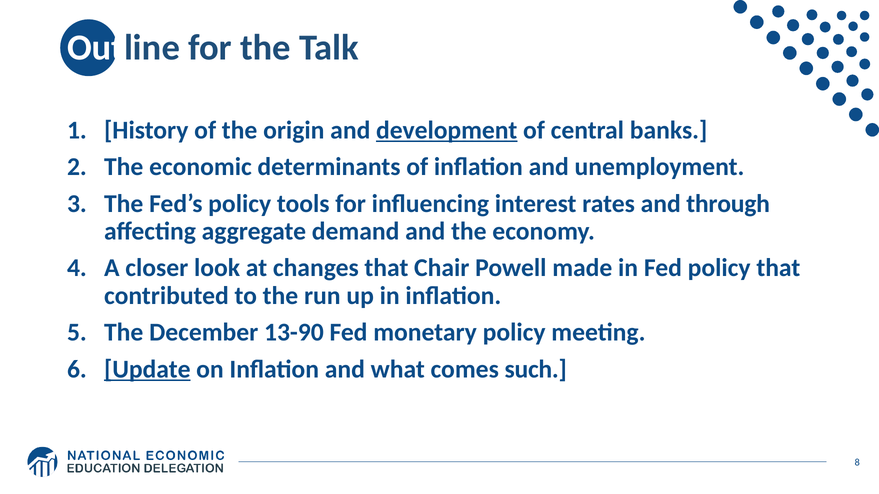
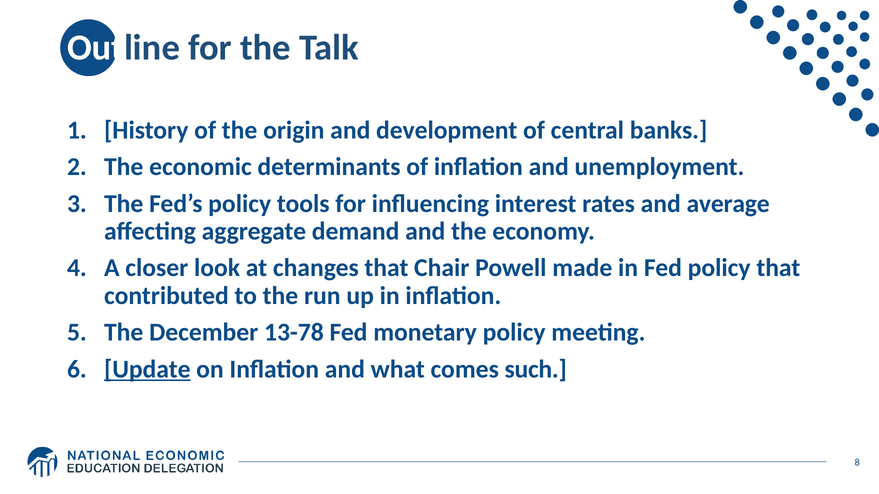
development underline: present -> none
through: through -> average
13-90: 13-90 -> 13-78
